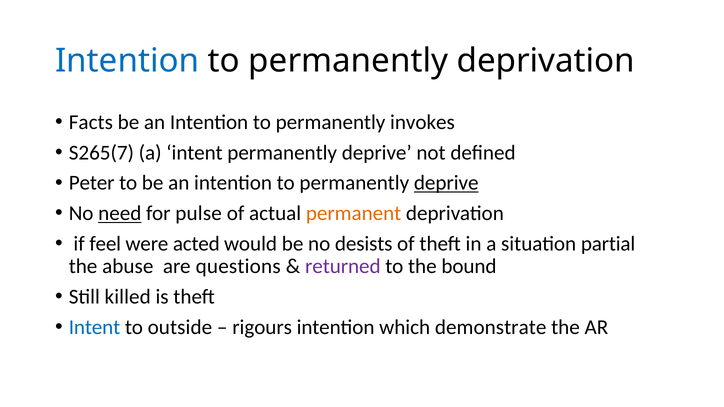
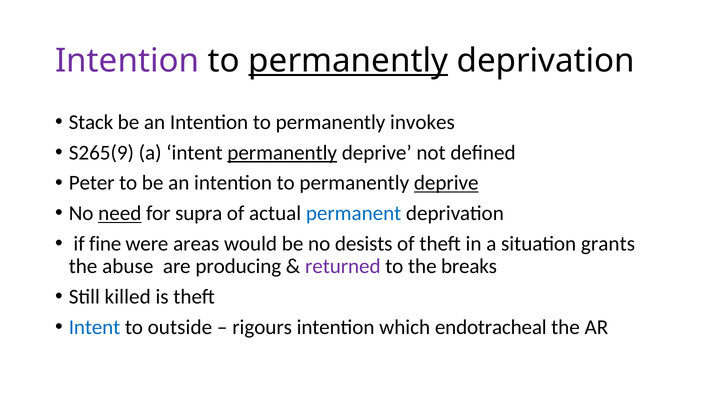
Intention at (127, 61) colour: blue -> purple
permanently at (348, 61) underline: none -> present
Facts: Facts -> Stack
S265(7: S265(7 -> S265(9
permanently at (282, 153) underline: none -> present
pulse: pulse -> supra
permanent colour: orange -> blue
feel: feel -> fine
acted: acted -> areas
partial: partial -> grants
questions: questions -> producing
bound: bound -> breaks
demonstrate: demonstrate -> endotracheal
